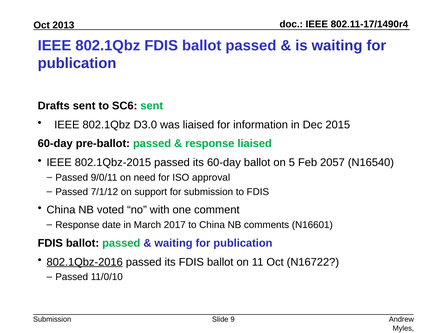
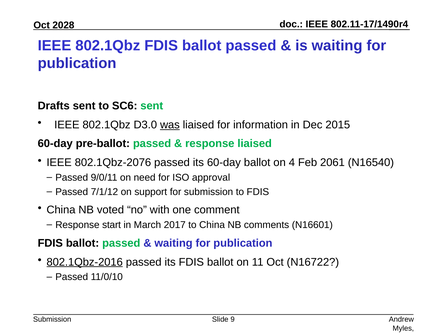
2013: 2013 -> 2028
was underline: none -> present
802.1Qbz-2015: 802.1Qbz-2015 -> 802.1Qbz-2076
5: 5 -> 4
2057: 2057 -> 2061
date: date -> start
